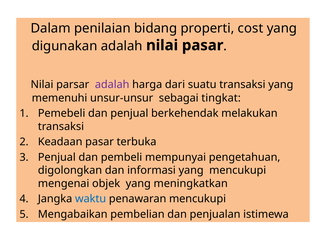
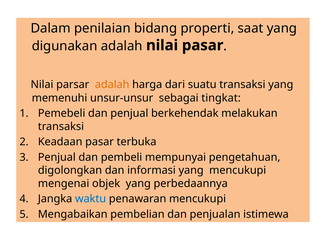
cost: cost -> saat
adalah at (112, 84) colour: purple -> orange
meningkatkan: meningkatkan -> perbedaannya
